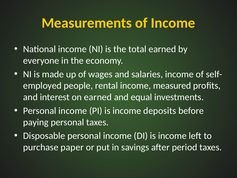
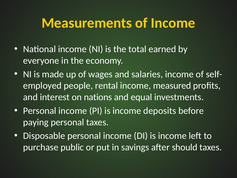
on earned: earned -> nations
paper: paper -> public
period: period -> should
